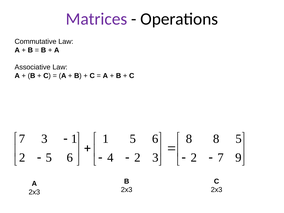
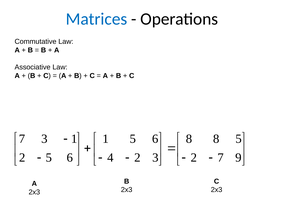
Matrices colour: purple -> blue
